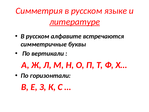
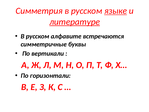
языке underline: none -> present
